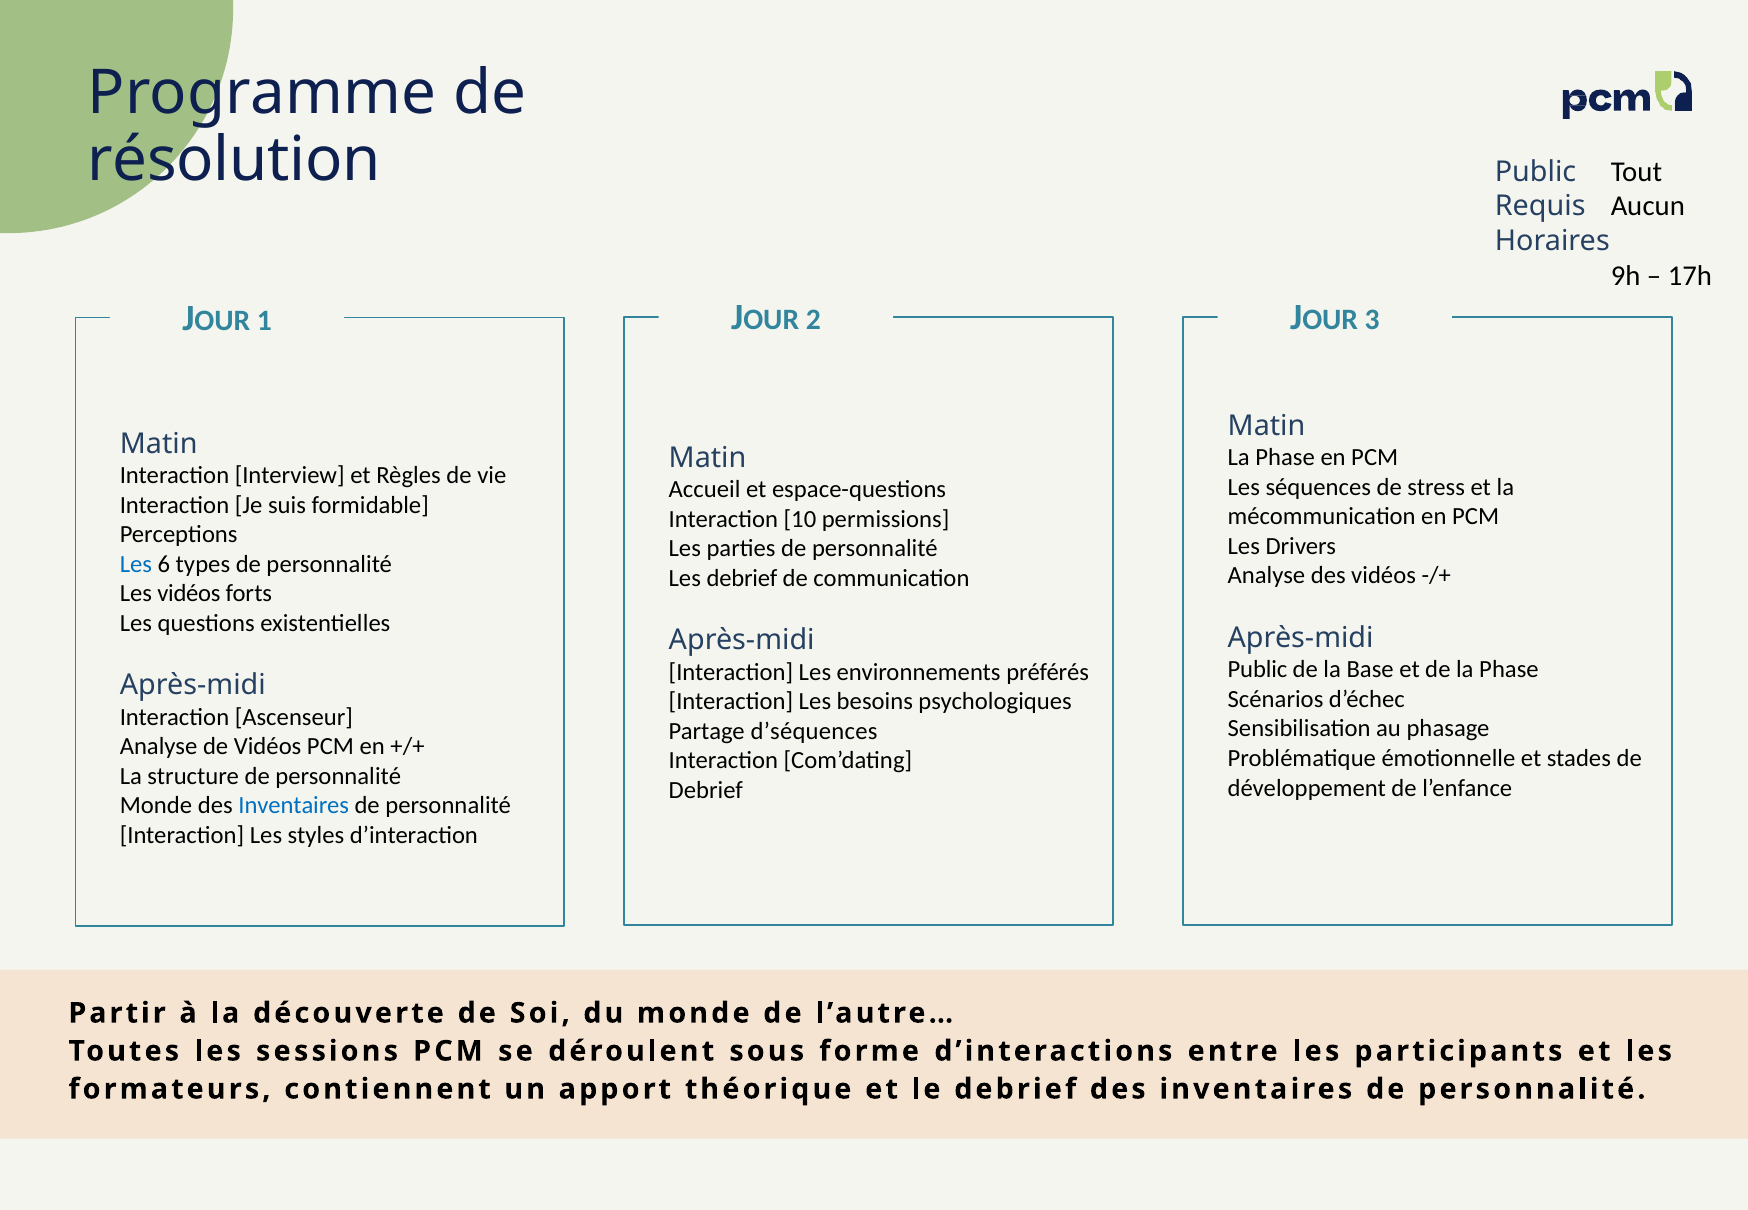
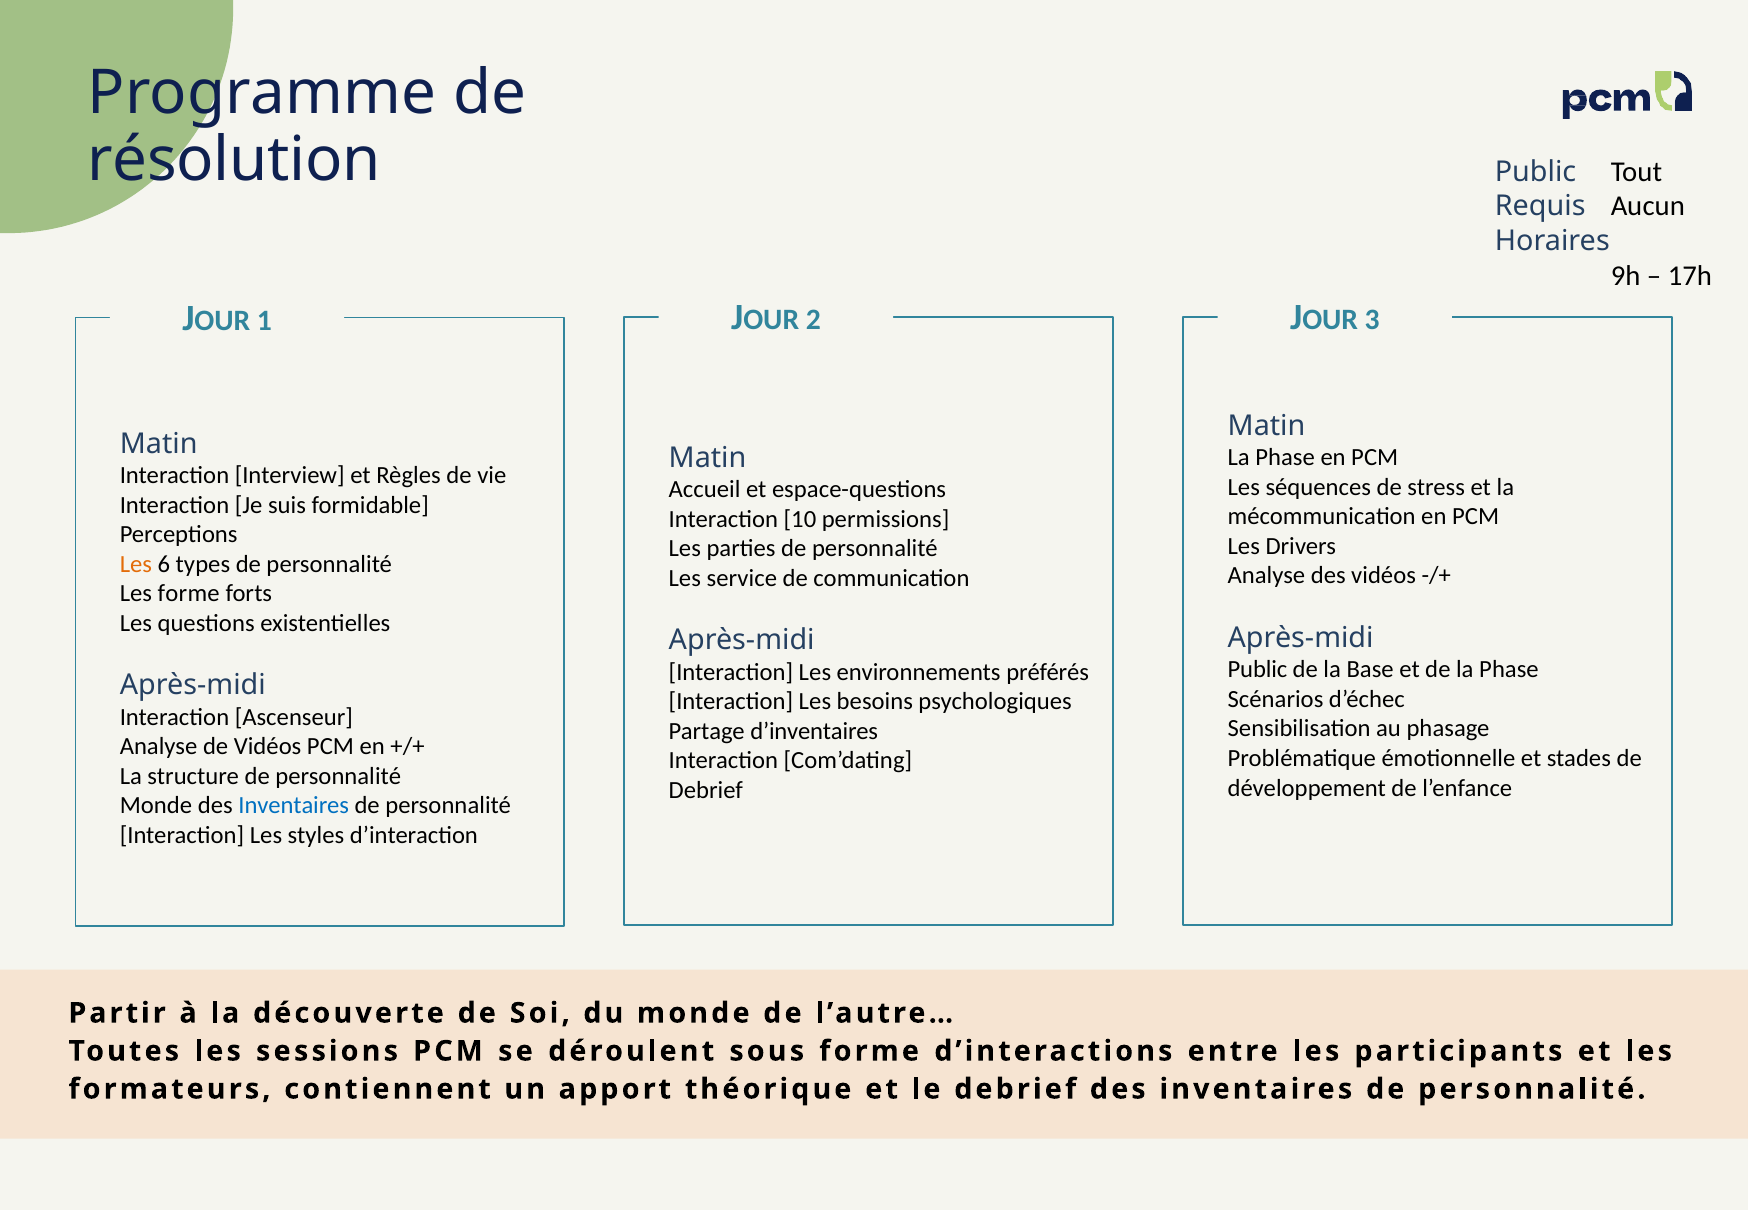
Les at (136, 564) colour: blue -> orange
Les debrief: debrief -> service
Les vidéos: vidéos -> forme
d’séquences: d’séquences -> d’inventaires
